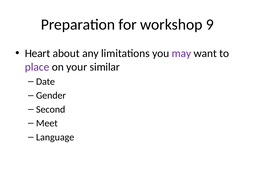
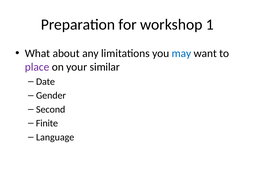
9: 9 -> 1
Heart: Heart -> What
may colour: purple -> blue
Meet: Meet -> Finite
